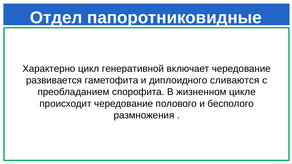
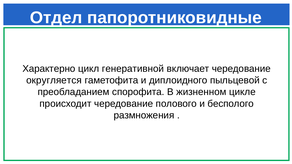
развивается: развивается -> округляется
сливаются: сливаются -> пыльцевой
